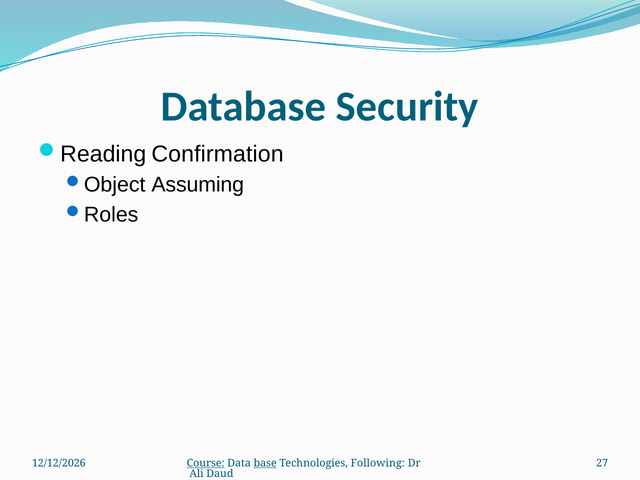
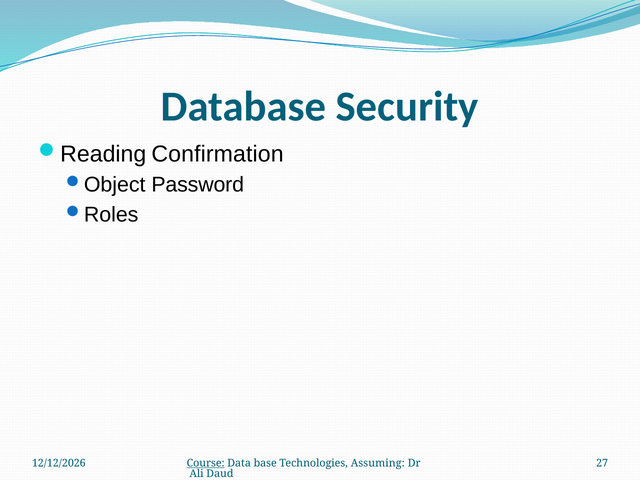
Assuming: Assuming -> Password
base underline: present -> none
Following: Following -> Assuming
